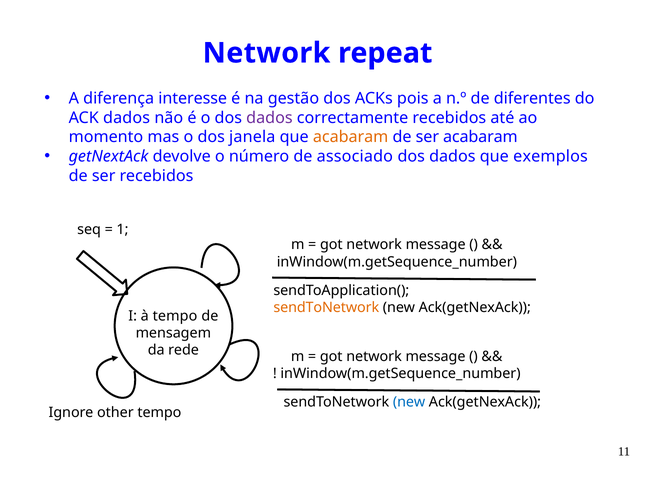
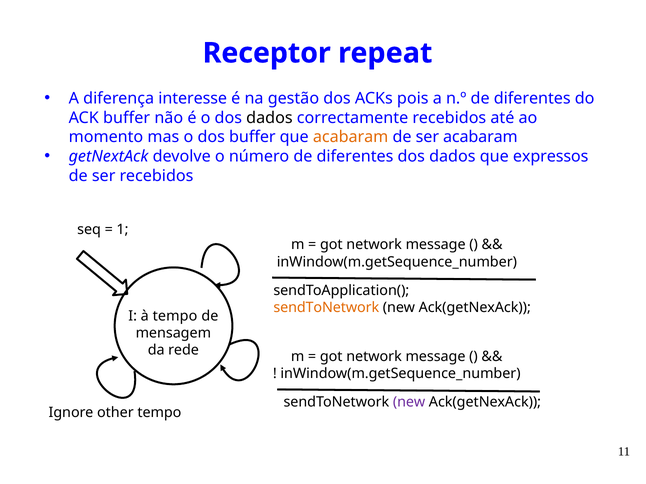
Network at (266, 53): Network -> Receptor
ACK dados: dados -> buffer
dados at (269, 118) colour: purple -> black
dos janela: janela -> buffer
número de associado: associado -> diferentes
exemplos: exemplos -> expressos
new at (409, 403) colour: blue -> purple
